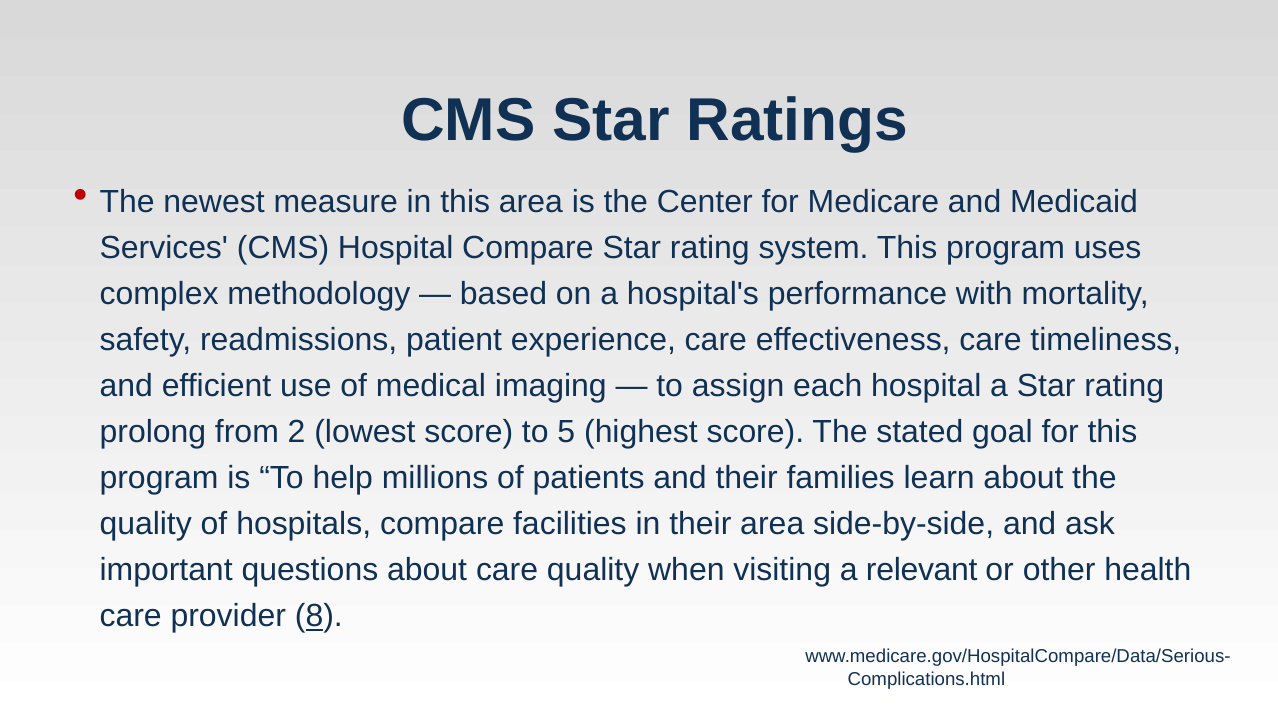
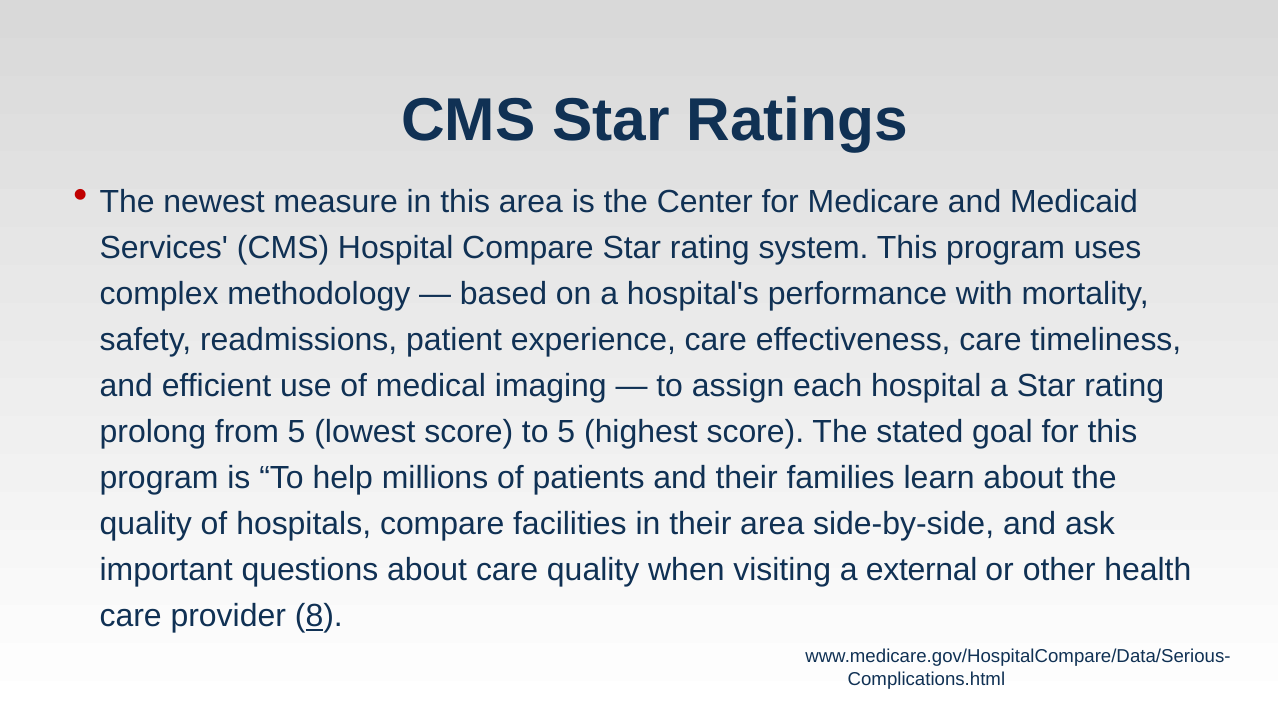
from 2: 2 -> 5
relevant: relevant -> external
